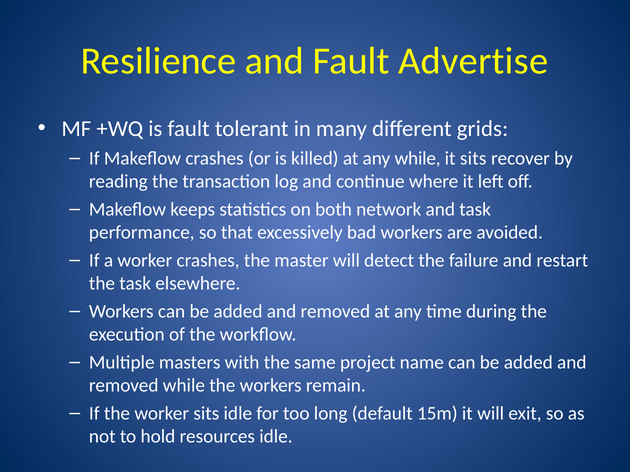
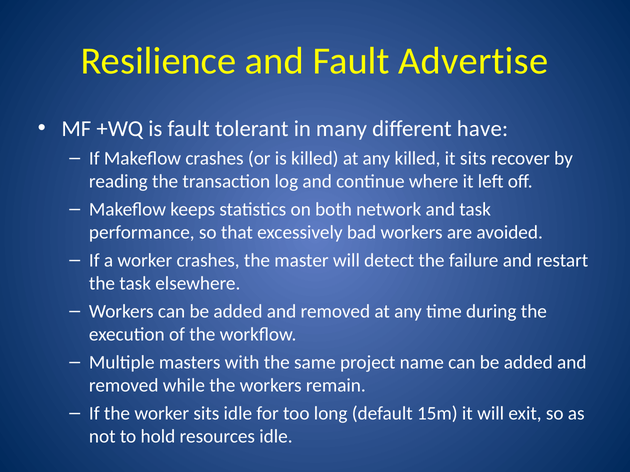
grids: grids -> have
any while: while -> killed
